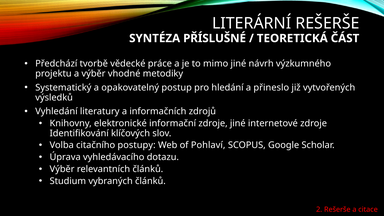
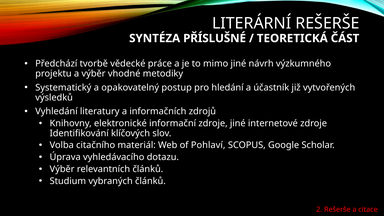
přineslo: přineslo -> účastník
postupy: postupy -> materiál
